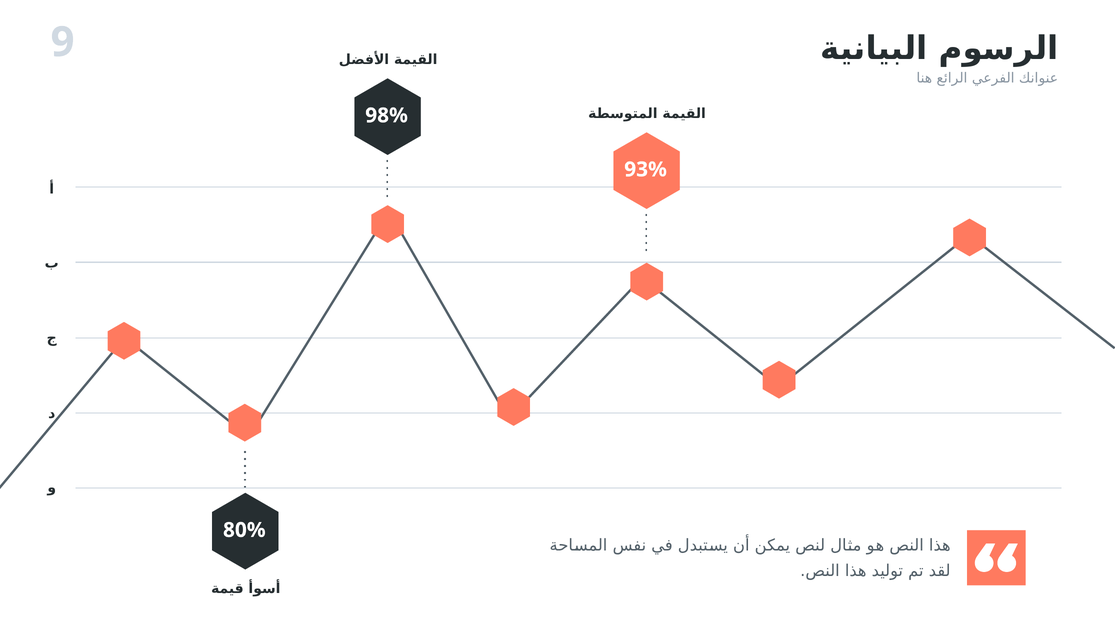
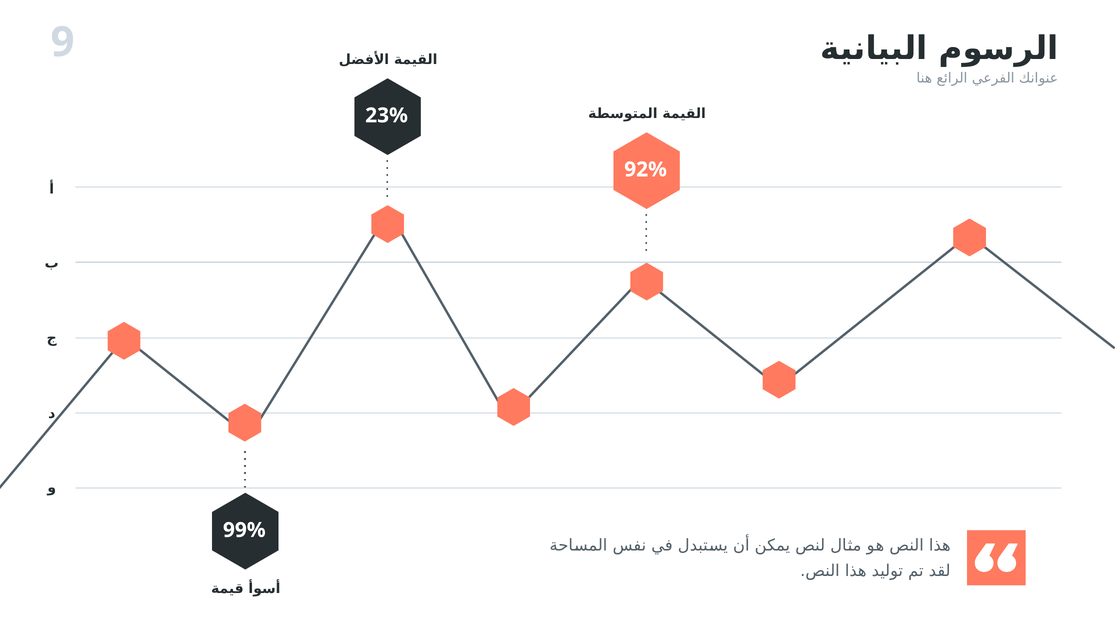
98%: 98% -> 23%
93%: 93% -> 92%
80%: 80% -> 99%
